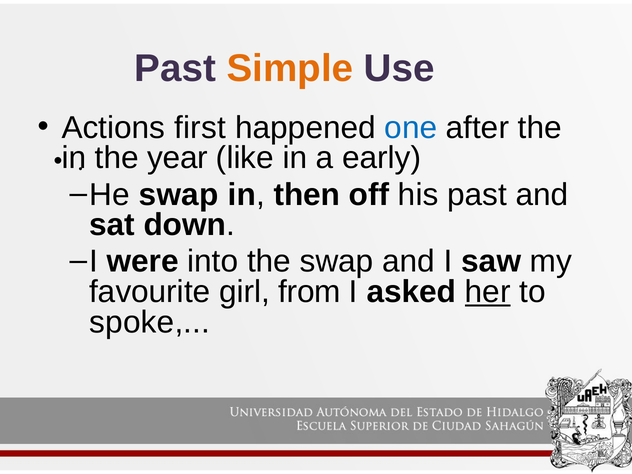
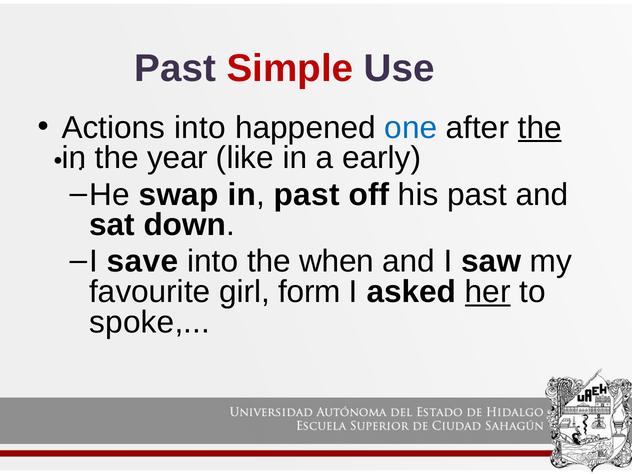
Simple colour: orange -> red
Actions first: first -> into
the at (540, 128) underline: none -> present
in then: then -> past
were: were -> save
the swap: swap -> when
from: from -> form
